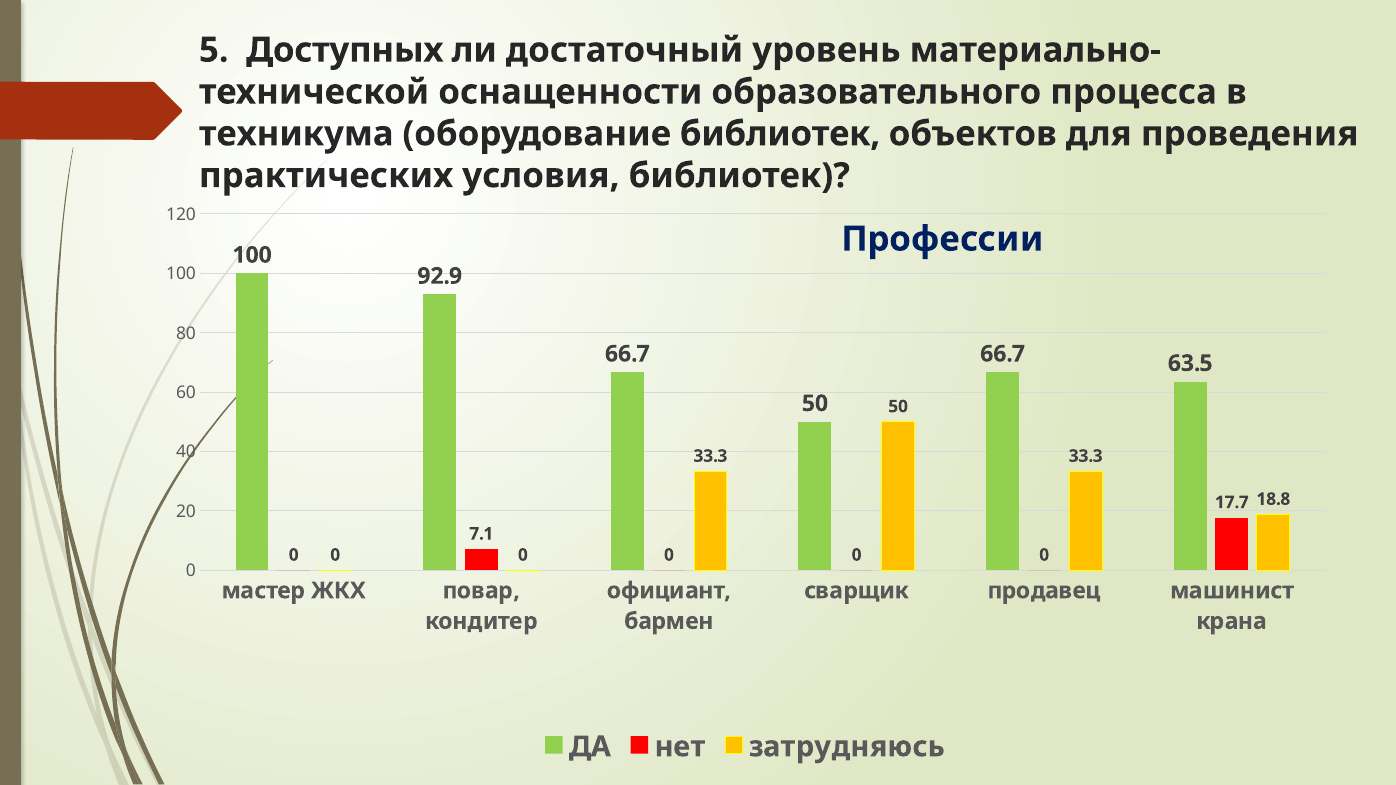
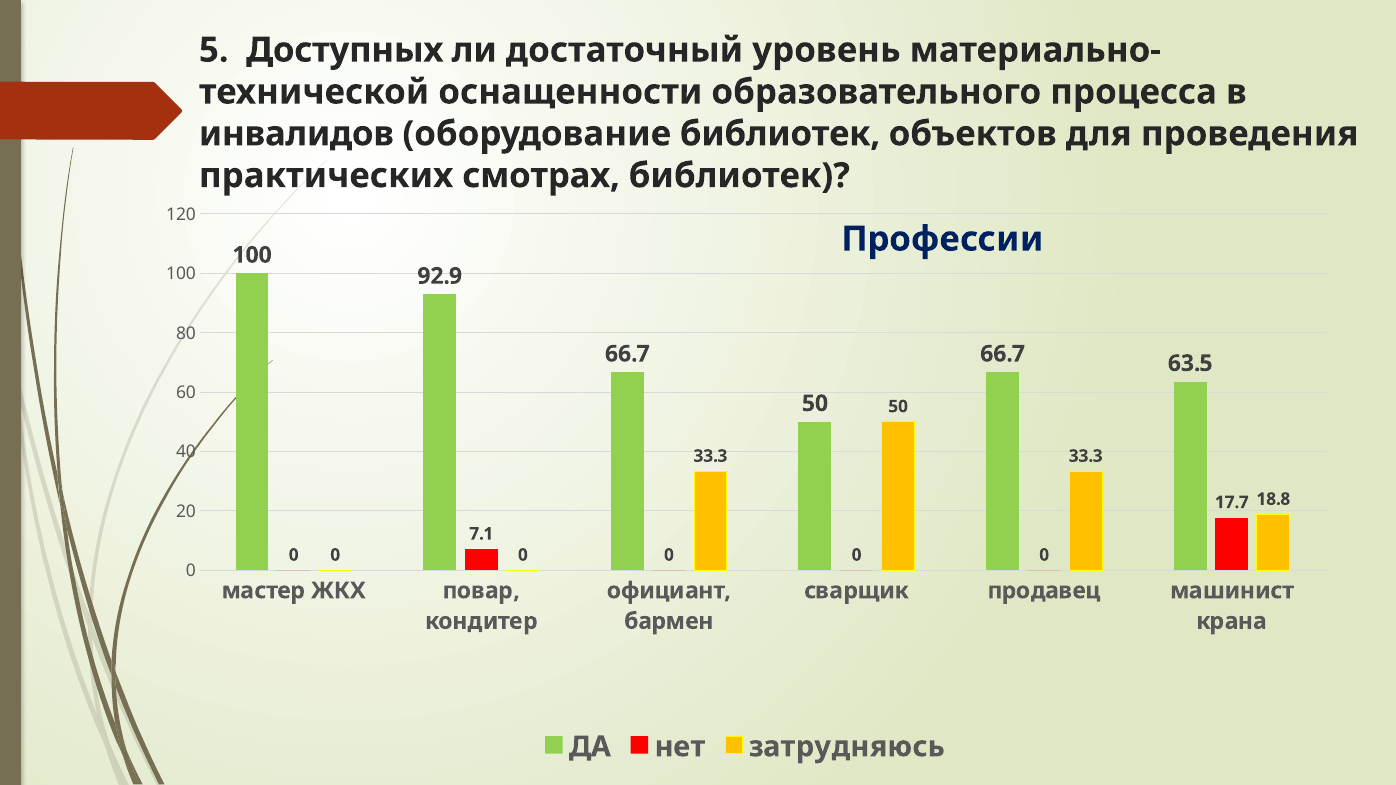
техникума: техникума -> инвалидов
условия: условия -> смотрах
